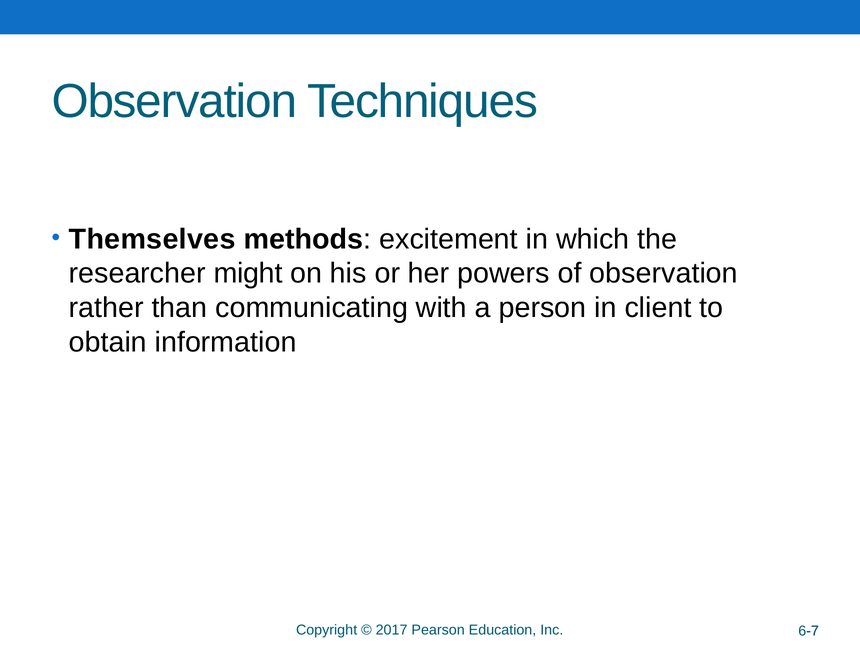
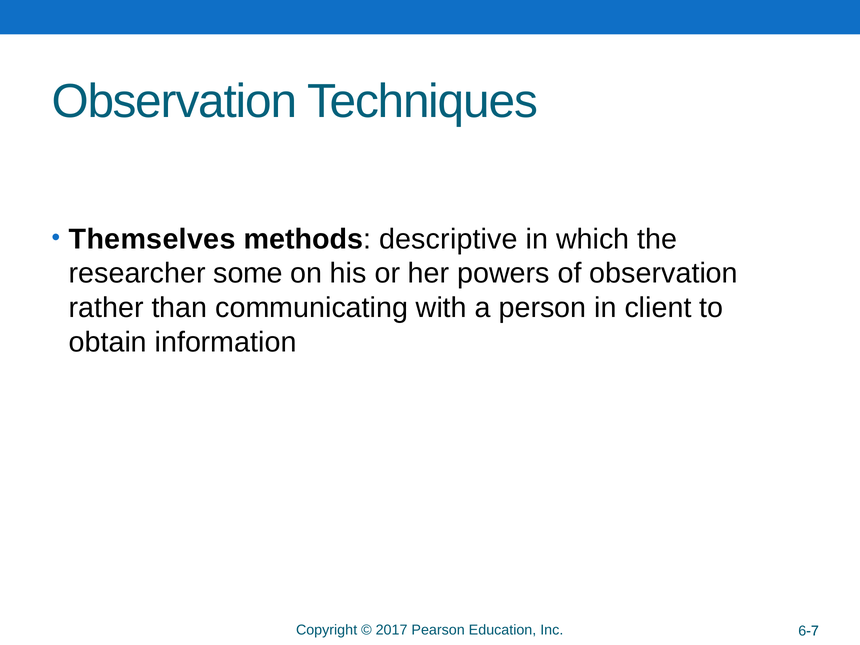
excitement: excitement -> descriptive
might: might -> some
